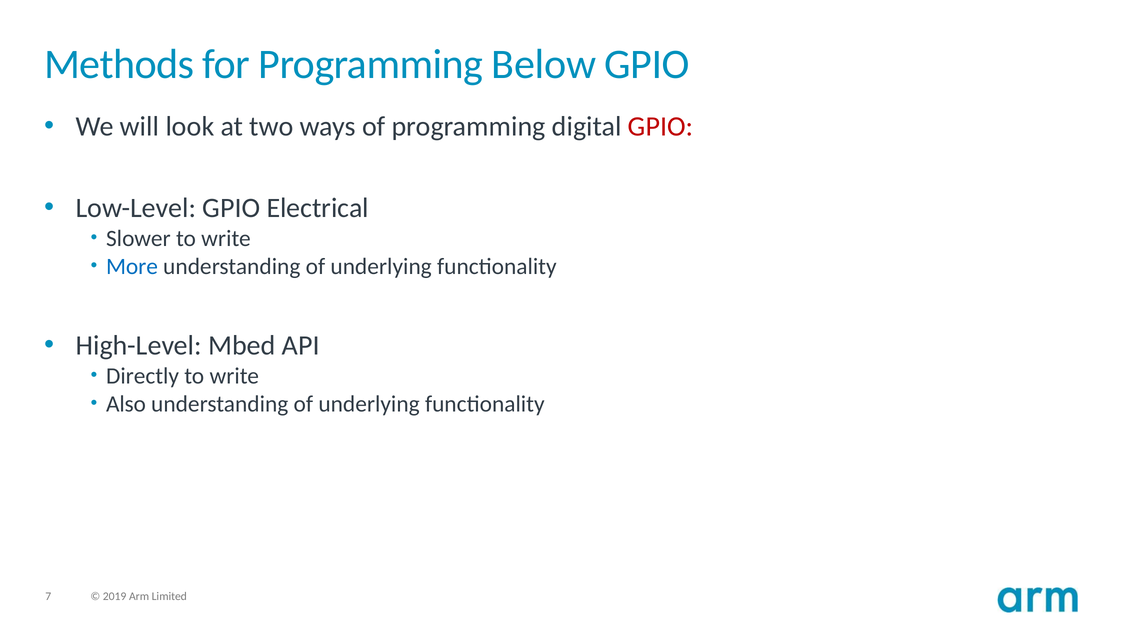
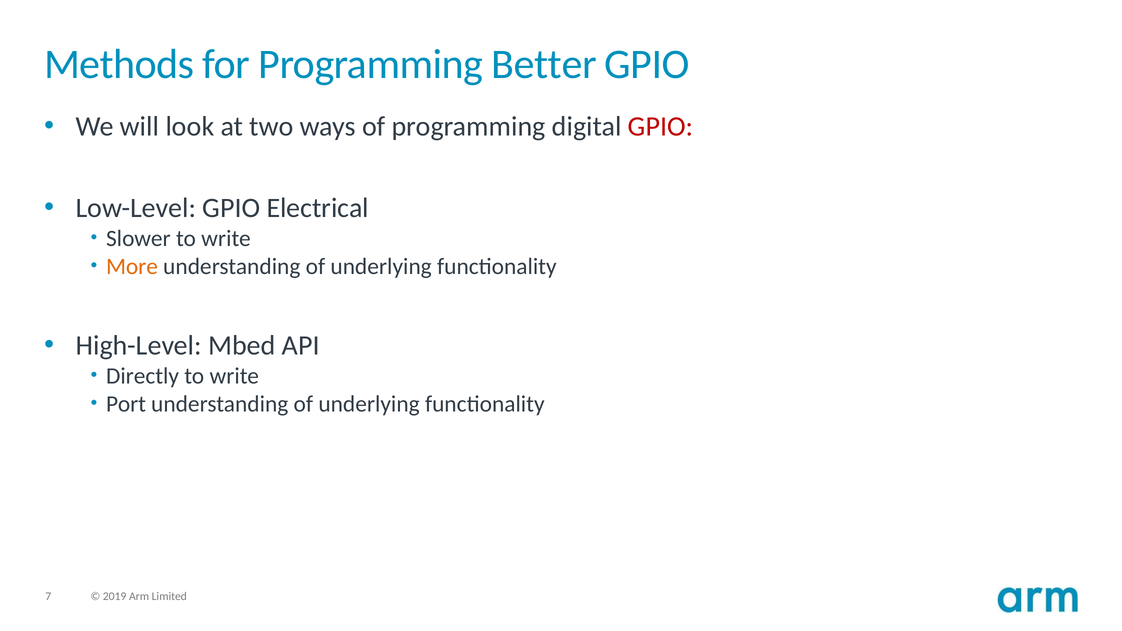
Below: Below -> Better
More colour: blue -> orange
Also: Also -> Port
